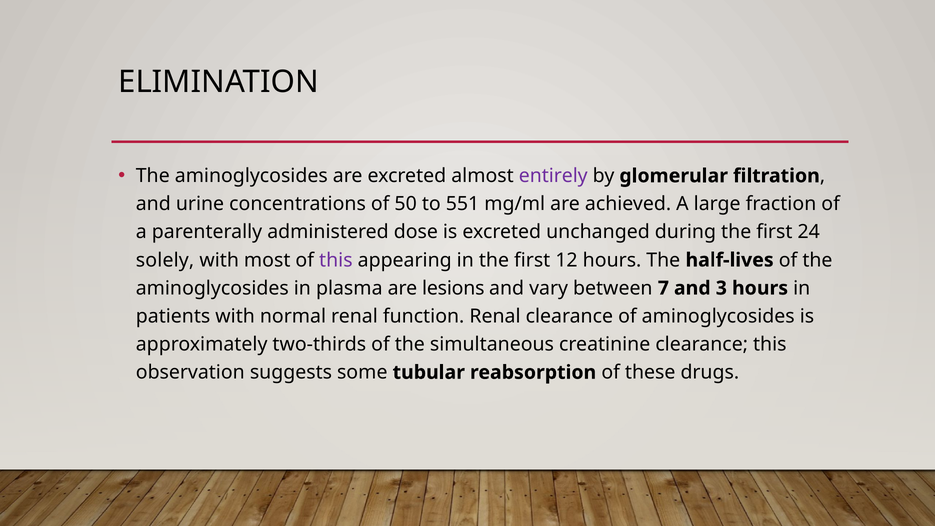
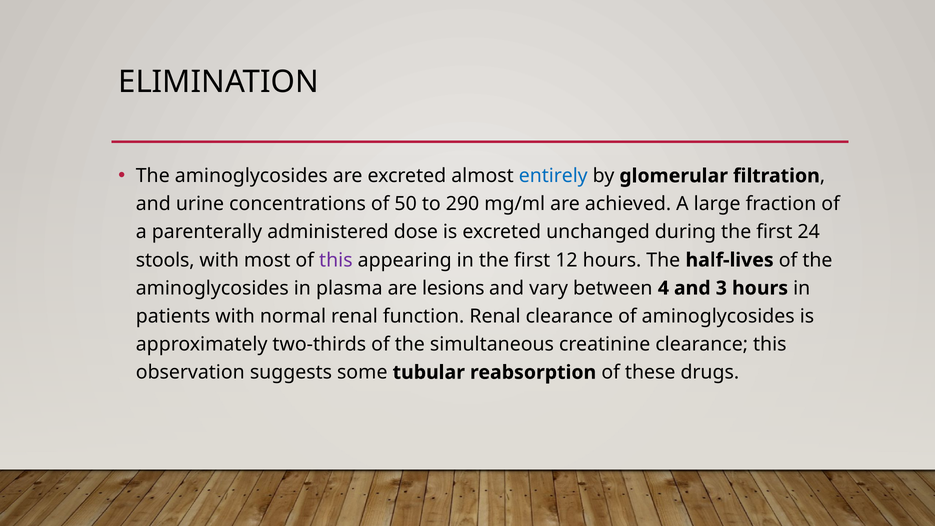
entirely colour: purple -> blue
551: 551 -> 290
solely: solely -> stools
7: 7 -> 4
